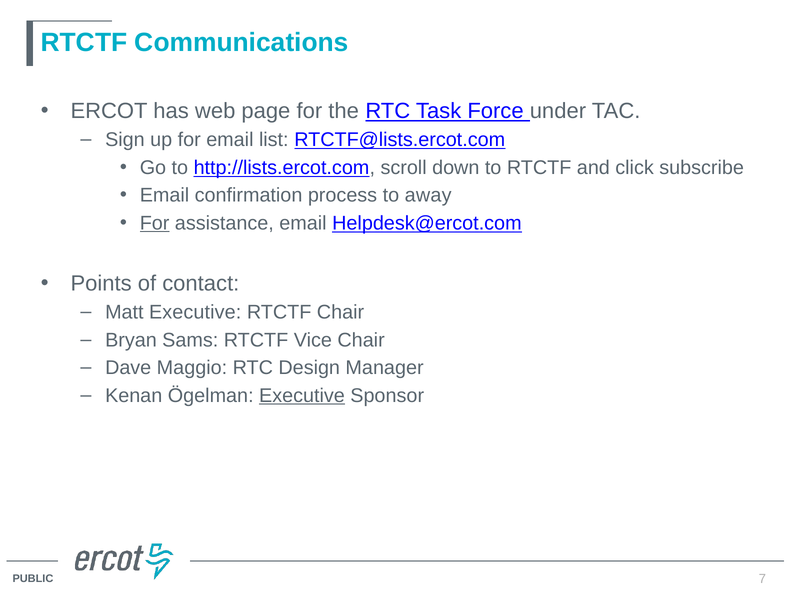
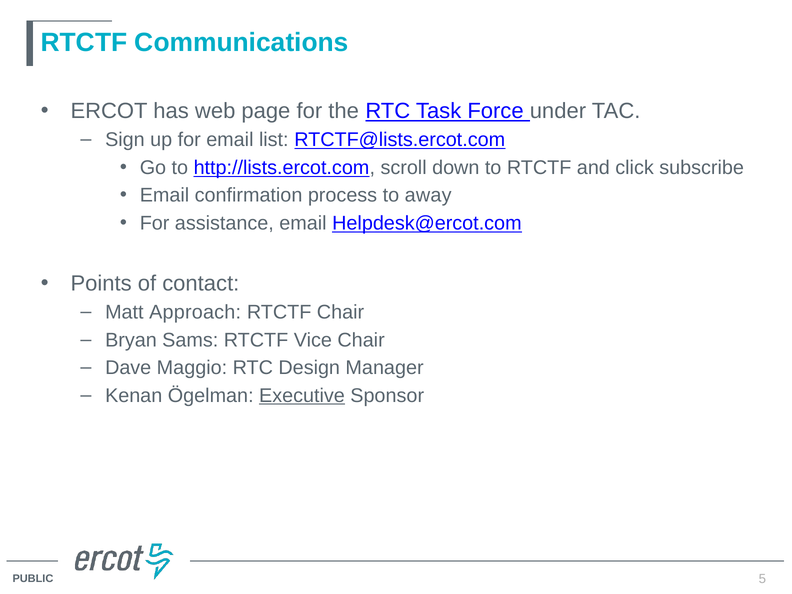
For at (155, 223) underline: present -> none
Matt Executive: Executive -> Approach
7: 7 -> 5
